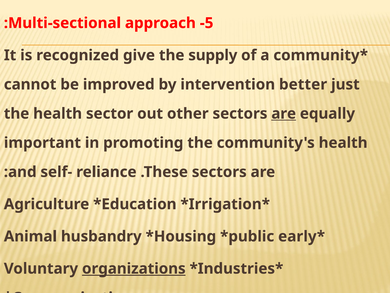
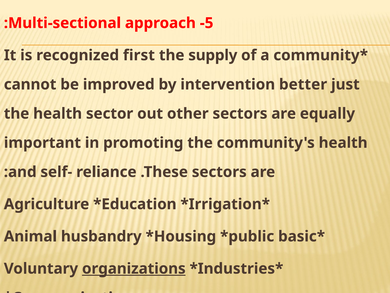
give: give -> first
are at (284, 113) underline: present -> none
early: early -> basic
